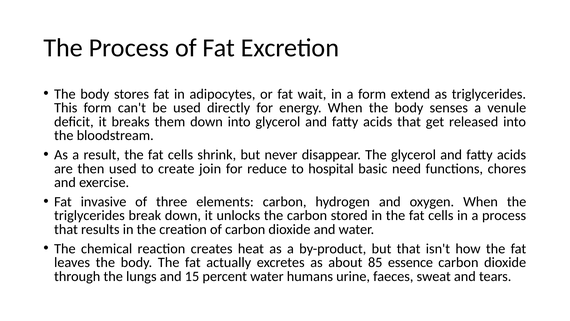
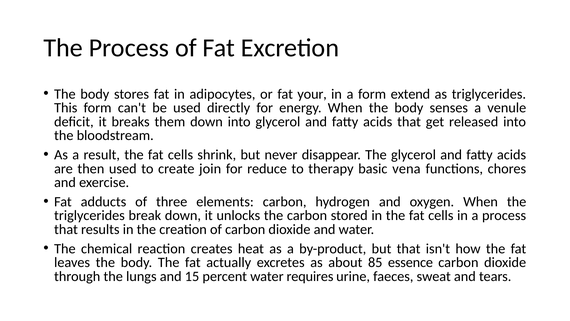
wait: wait -> your
hospital: hospital -> therapy
need: need -> vena
invasive: invasive -> adducts
humans: humans -> requires
